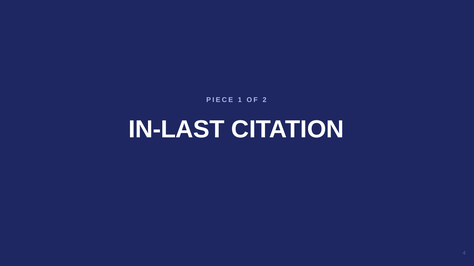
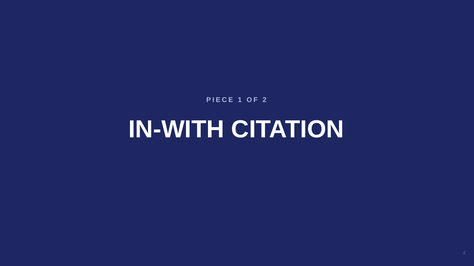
IN-LAST: IN-LAST -> IN-WITH
